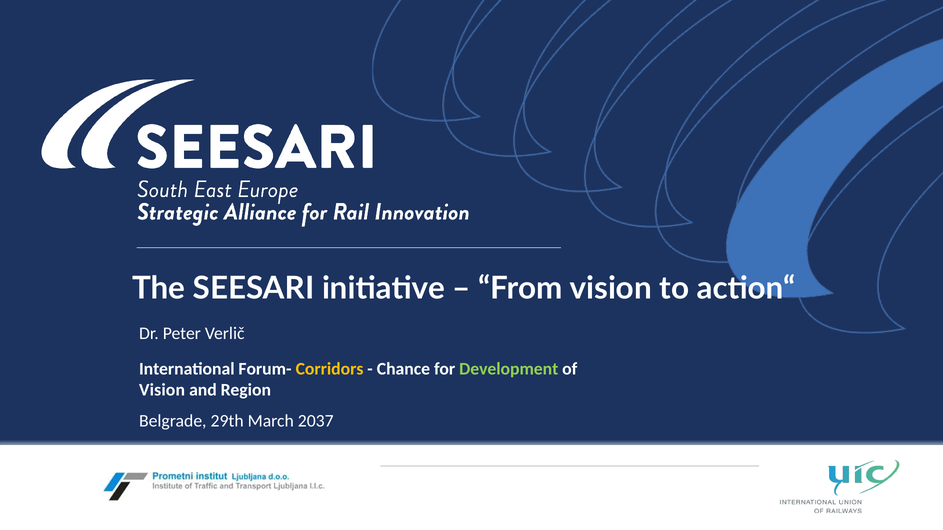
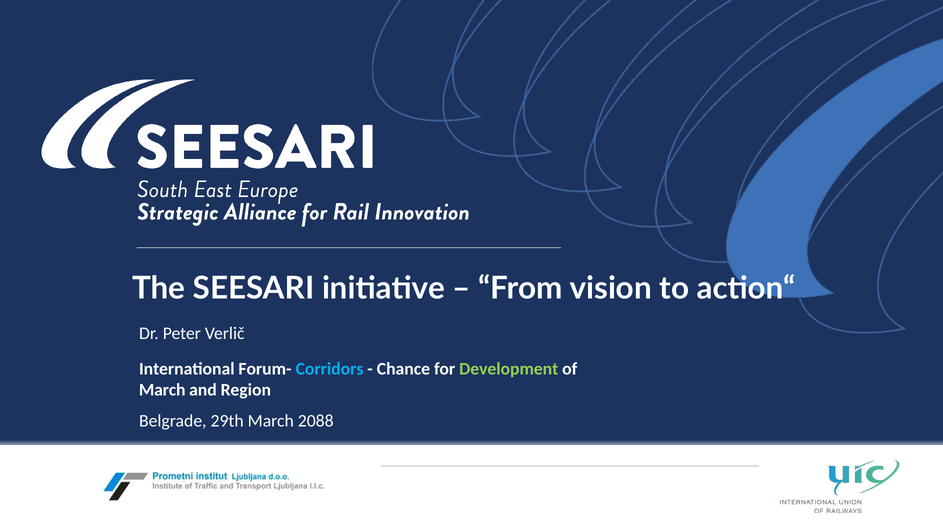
Corridors colour: yellow -> light blue
Vision at (162, 390): Vision -> March
2037: 2037 -> 2088
